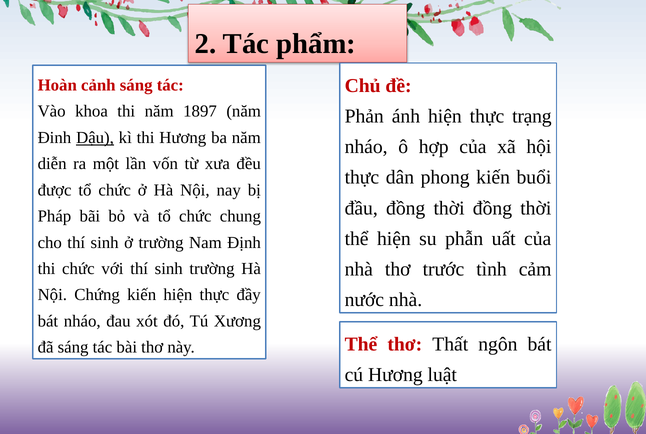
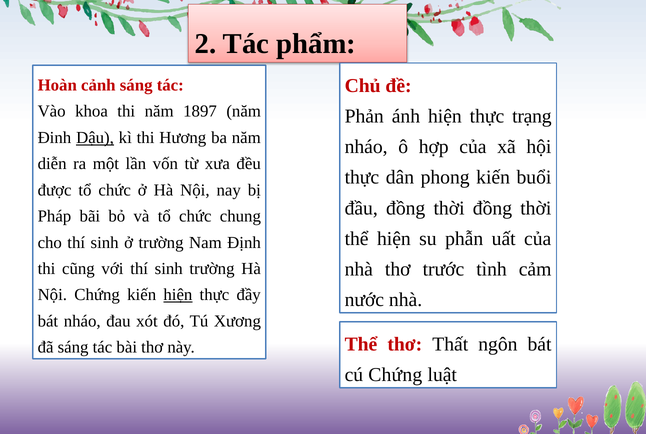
thi chức: chức -> cũng
hiện at (178, 295) underline: none -> present
cú Hương: Hương -> Chứng
